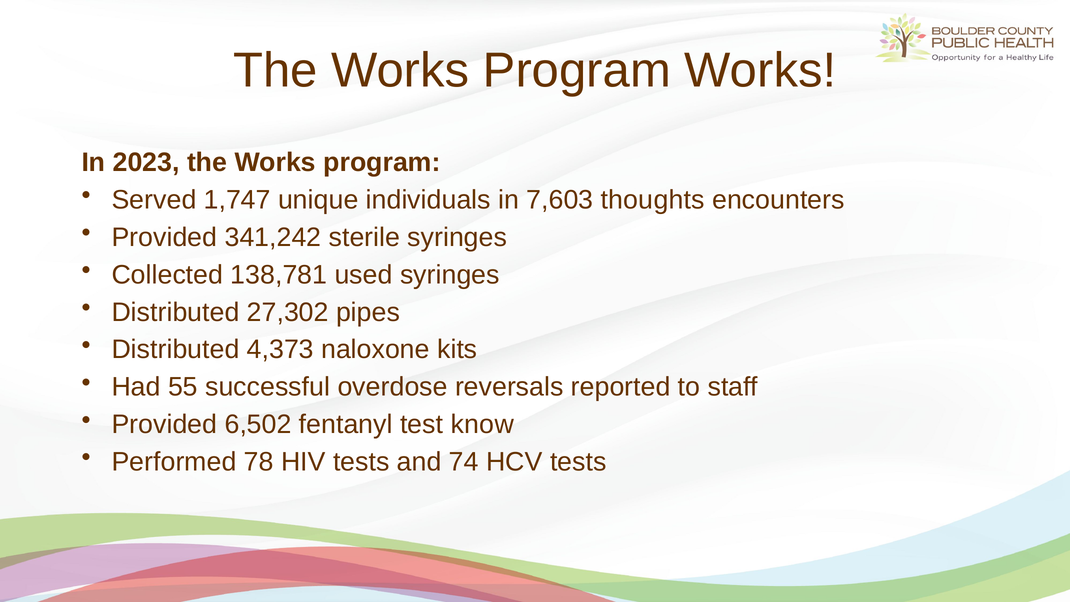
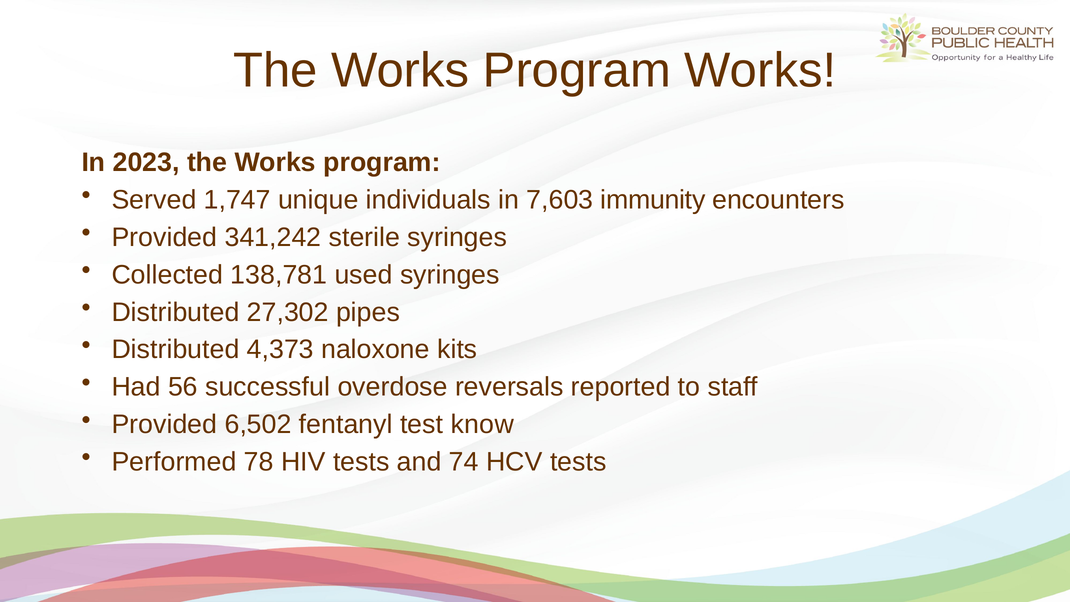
thoughts: thoughts -> immunity
55: 55 -> 56
